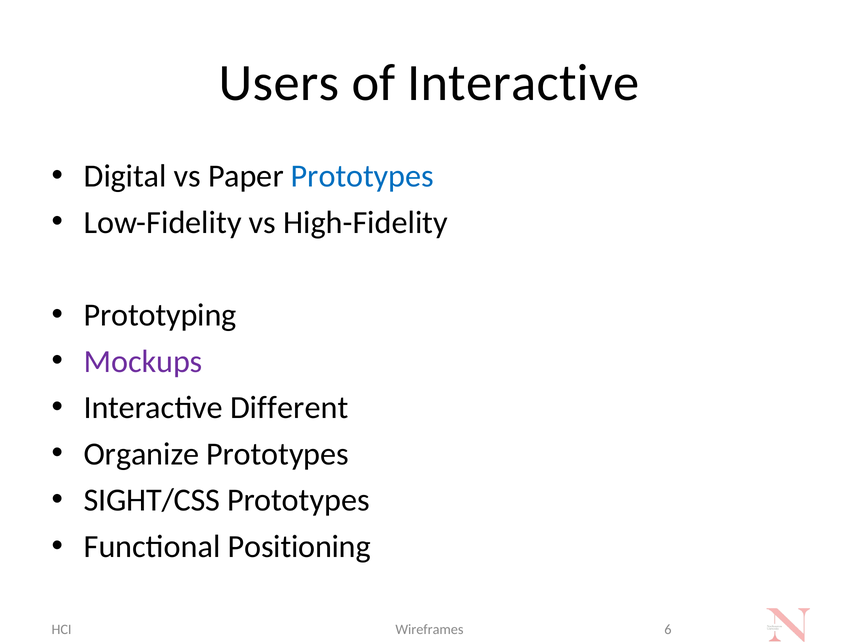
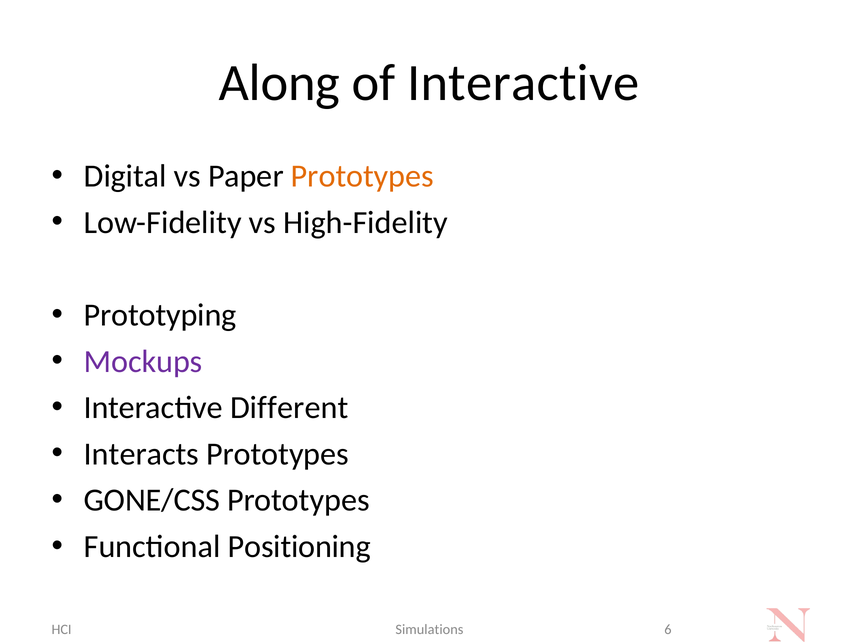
Users: Users -> Along
Prototypes at (362, 176) colour: blue -> orange
Organize: Organize -> Interacts
SIGHT/CSS: SIGHT/CSS -> GONE/CSS
Wireframes: Wireframes -> Simulations
